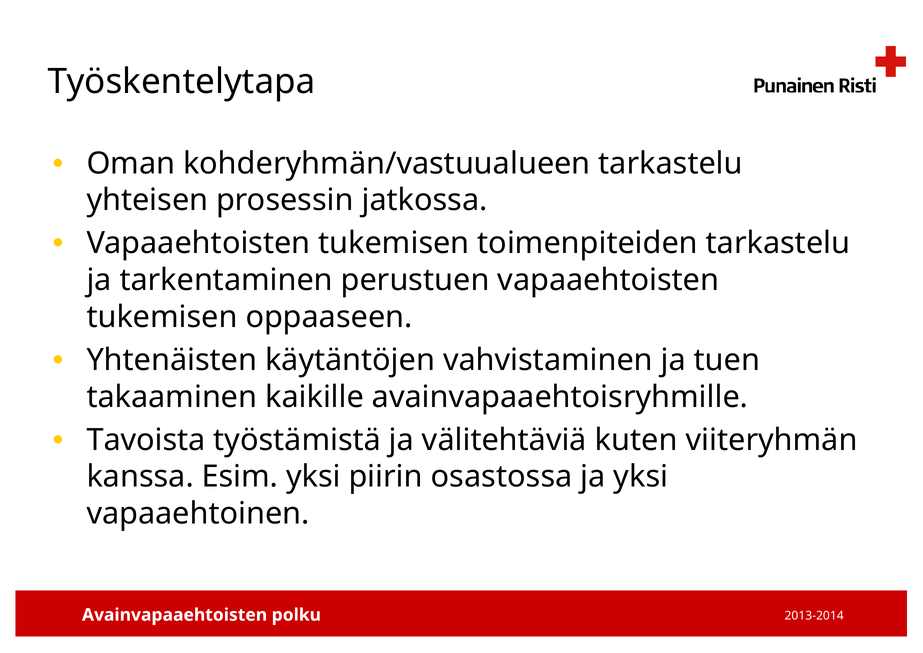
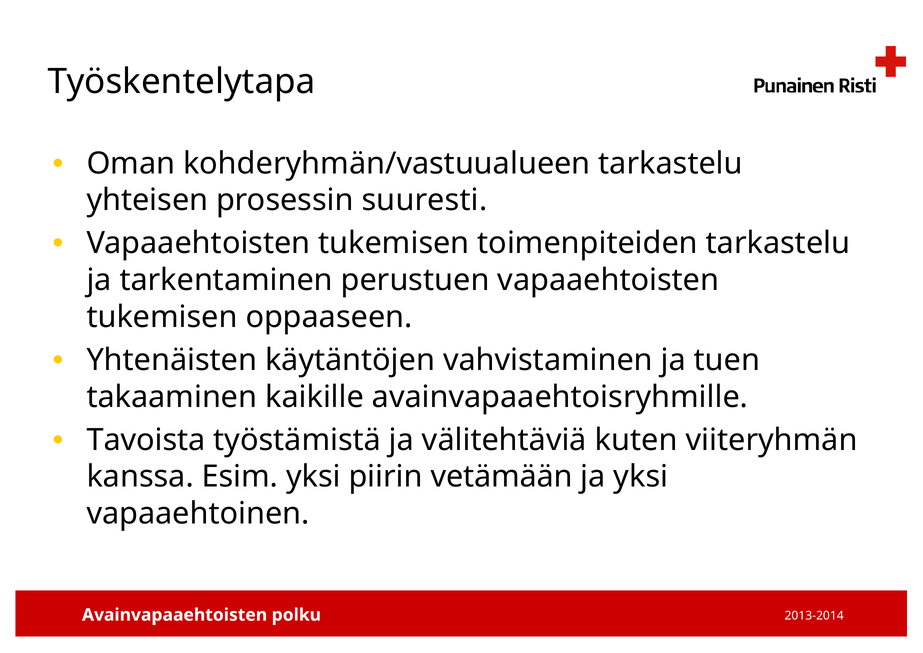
jatkossa: jatkossa -> suuresti
osastossa: osastossa -> vetämään
